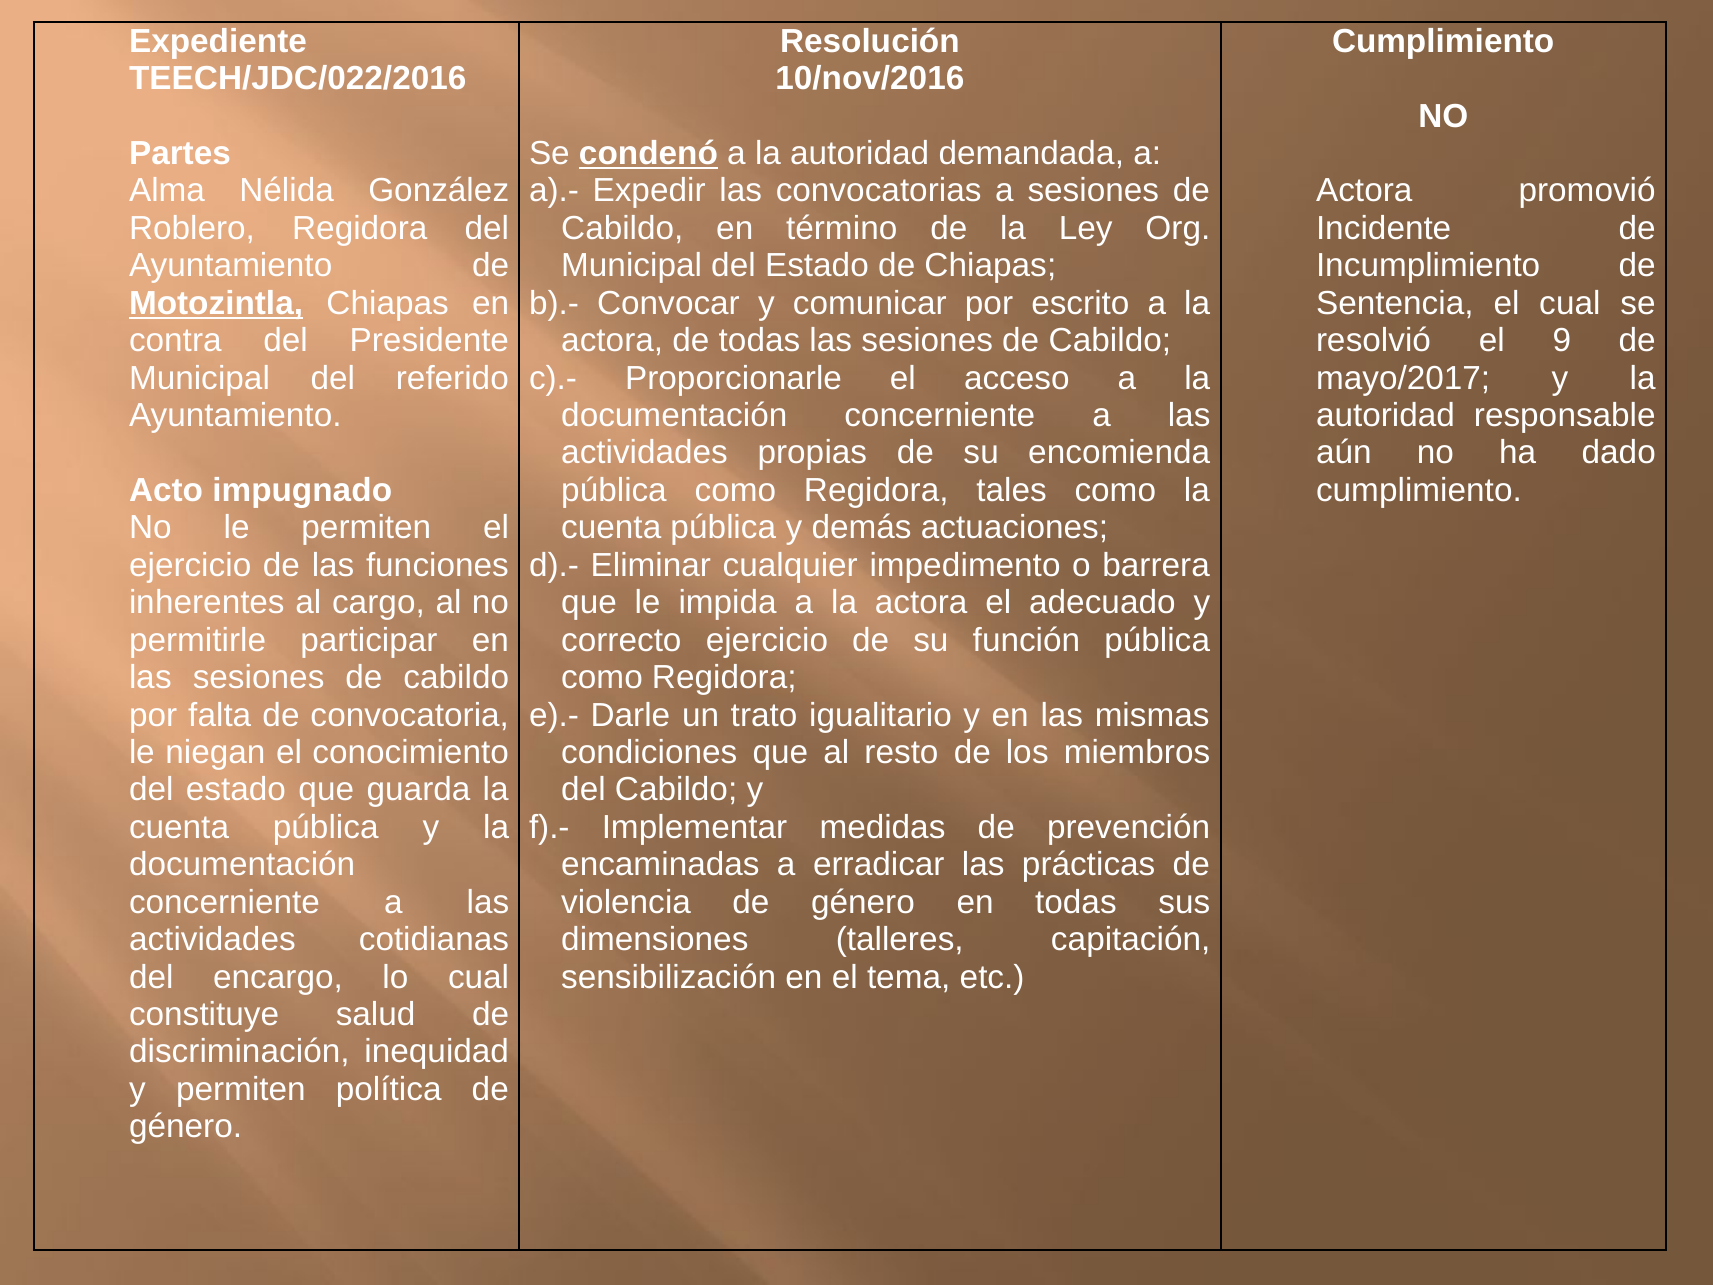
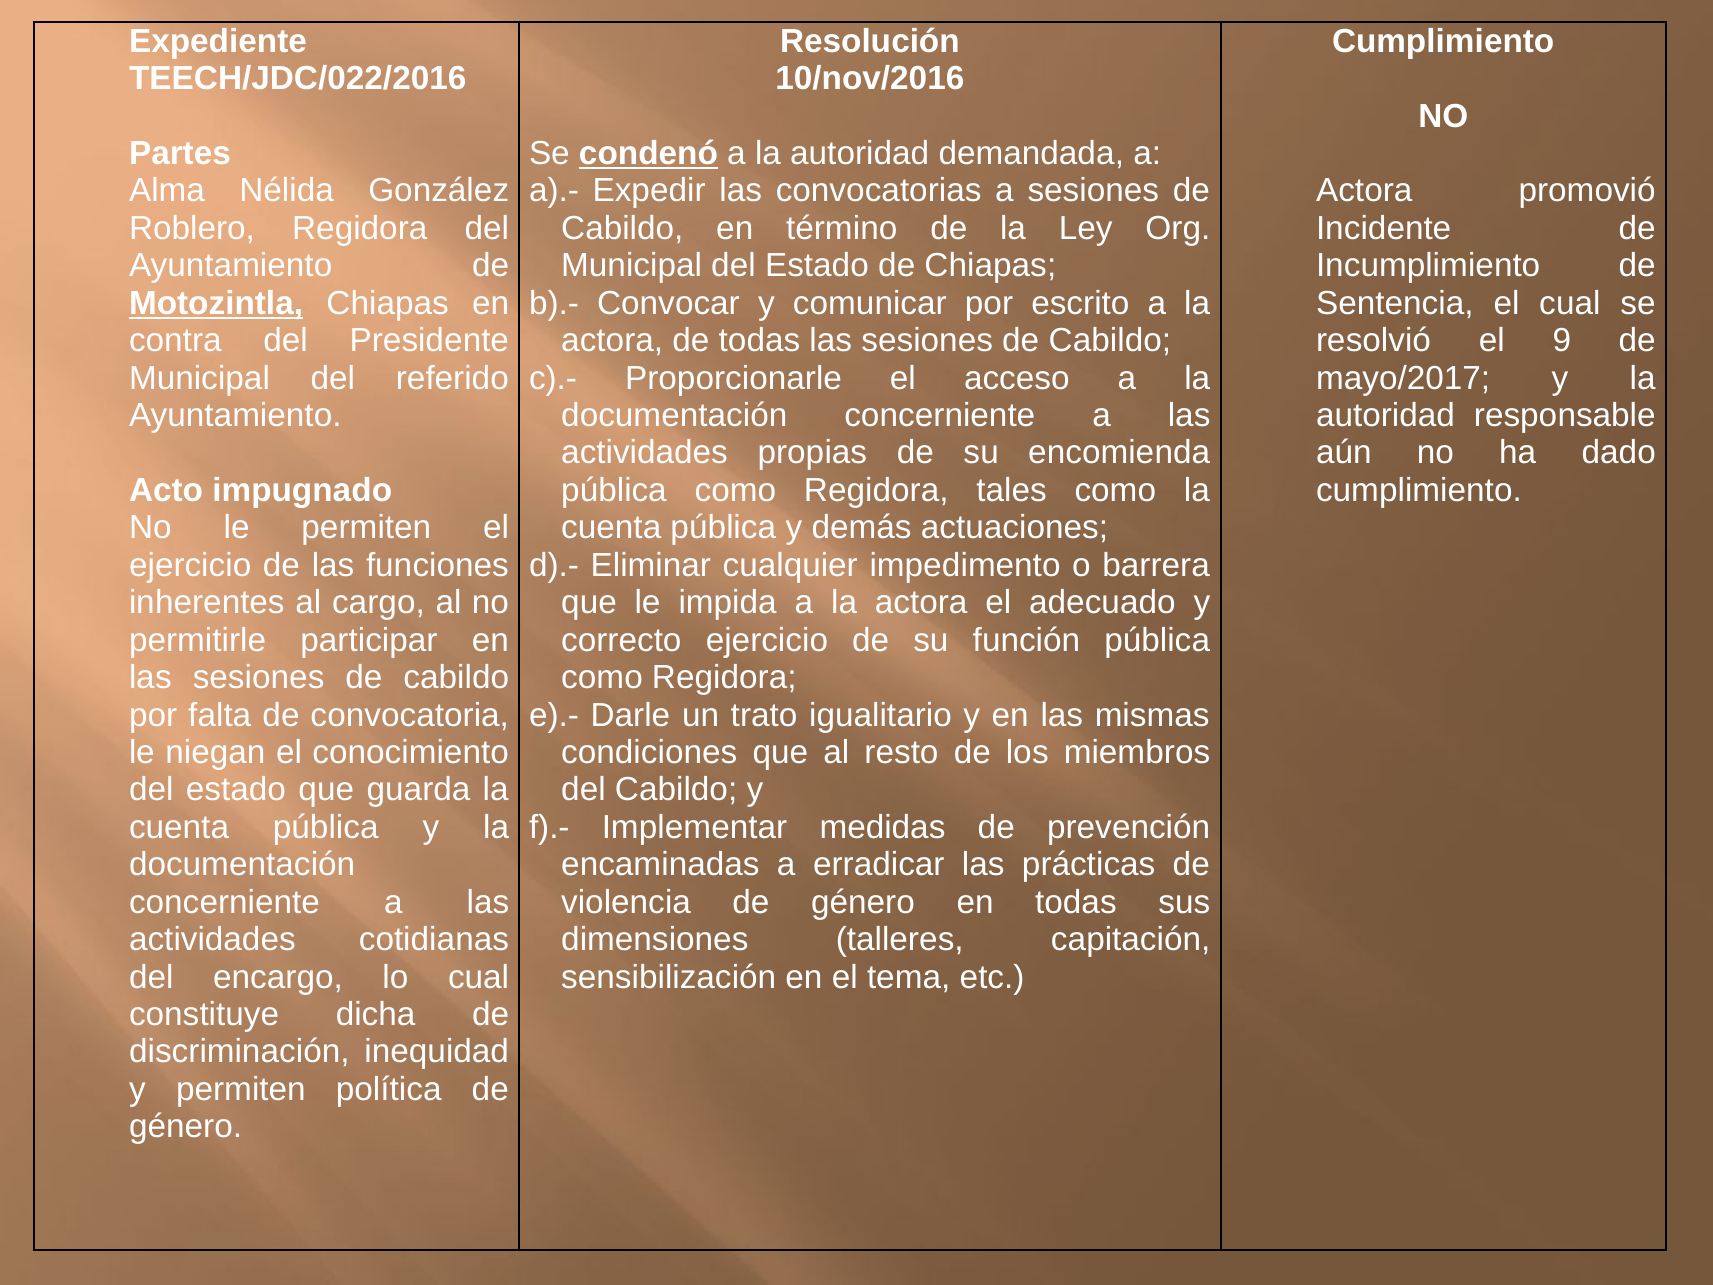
salud: salud -> dicha
